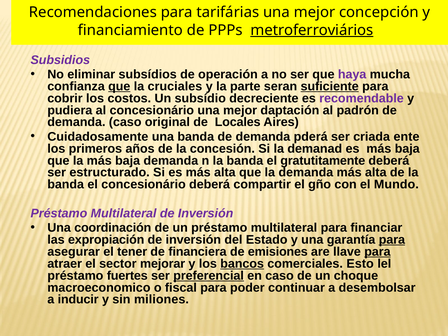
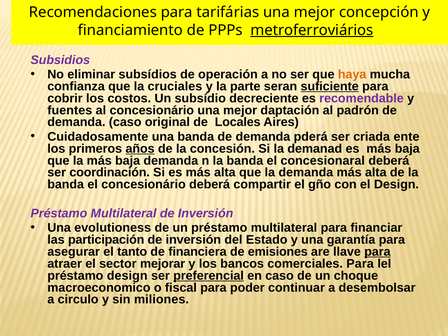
haya colour: purple -> orange
que at (119, 86) underline: present -> none
pudiera: pudiera -> fuentes
años underline: none -> present
gratutitamente: gratutitamente -> concesionaral
estructurado: estructurado -> coordinación
el Mundo: Mundo -> Design
coordinación: coordinación -> evolutioness
expropiación: expropiación -> participación
para at (392, 240) underline: present -> none
tener: tener -> tanto
bancos underline: present -> none
comerciales Esto: Esto -> Para
préstamo fuertes: fuertes -> design
inducir: inducir -> circulo
